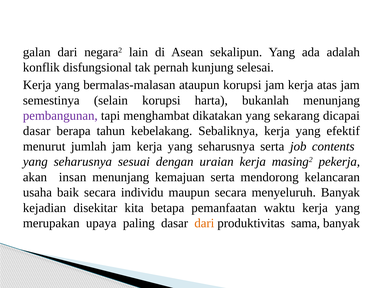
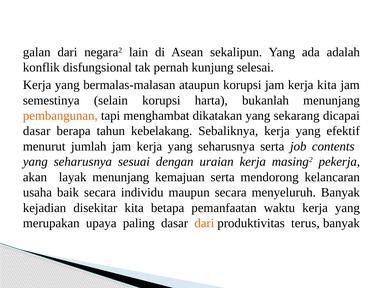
kerja atas: atas -> kita
pembangunan colour: purple -> orange
insan: insan -> layak
sama: sama -> terus
